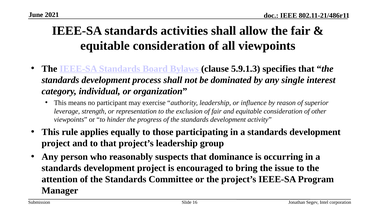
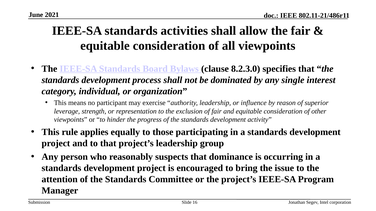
5.9.1.3: 5.9.1.3 -> 8.2.3.0
